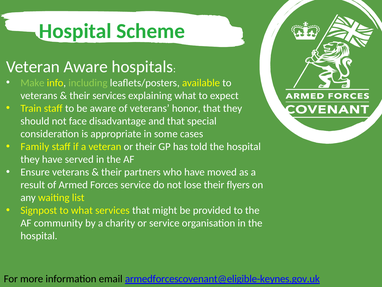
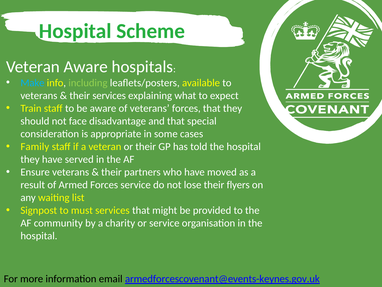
Make colour: light green -> light blue
veterans honor: honor -> forces
to what: what -> must
armedforcescovenant@eligible-keynes.gov.uk: armedforcescovenant@eligible-keynes.gov.uk -> armedforcescovenant@events-keynes.gov.uk
